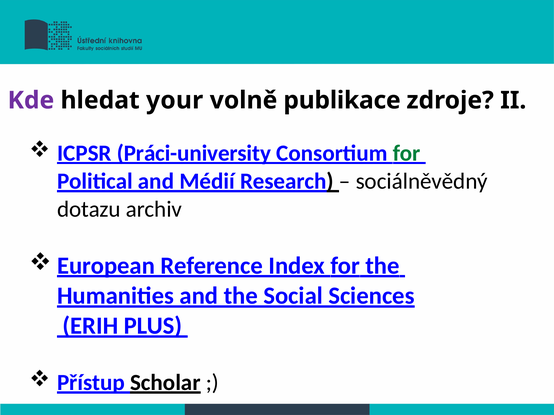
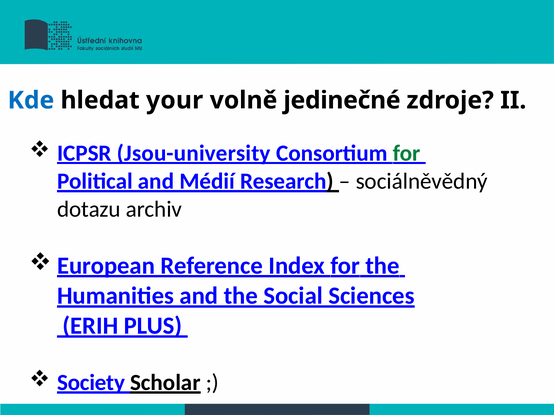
Kde colour: purple -> blue
publikace: publikace -> jedinečné
Práci-university: Práci-university -> Jsou-university
Přístup: Přístup -> Society
